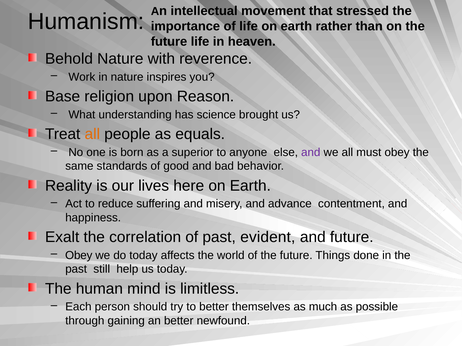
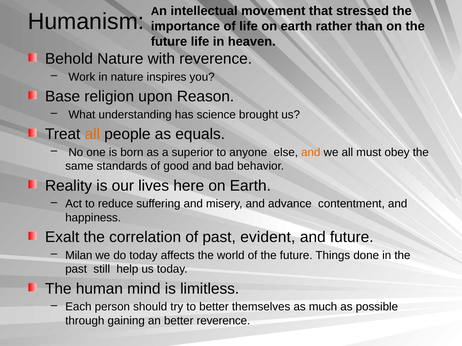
and at (311, 152) colour: purple -> orange
Obey at (79, 256): Obey -> Milan
better newfound: newfound -> reverence
